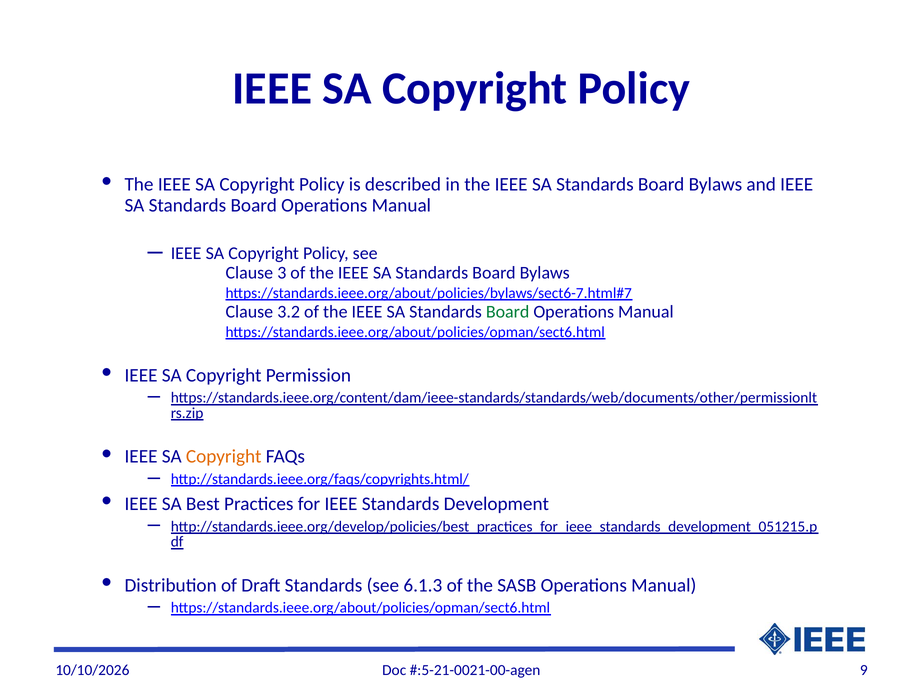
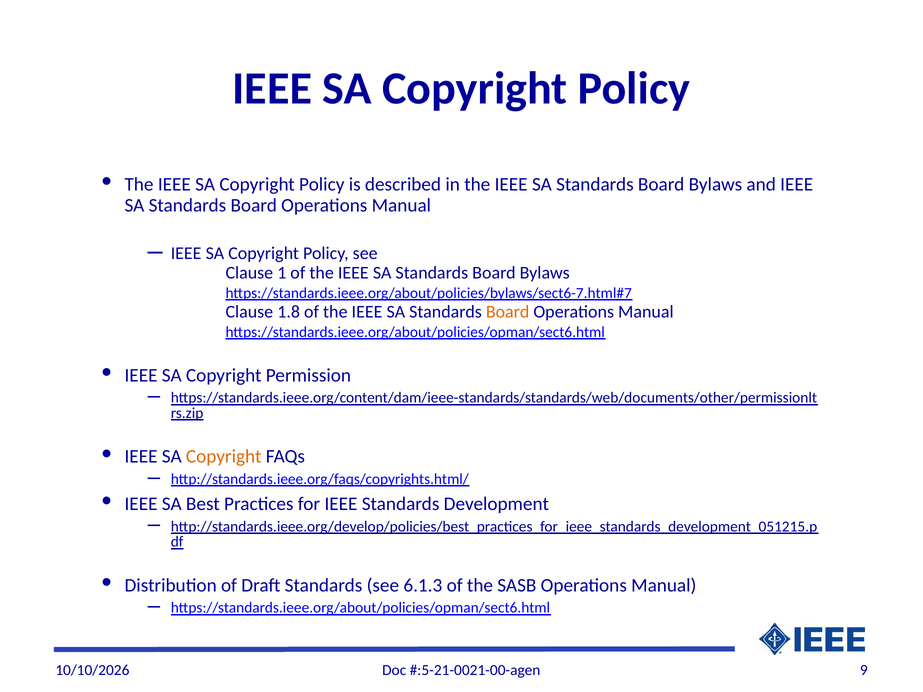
3: 3 -> 1
3.2: 3.2 -> 1.8
Board at (508, 312) colour: green -> orange
